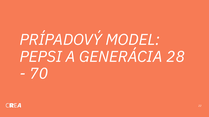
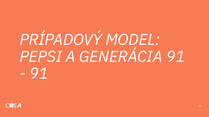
GENERÁCIA 28: 28 -> 91
70 at (39, 74): 70 -> 91
